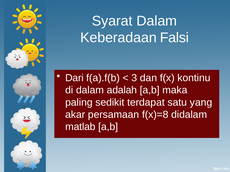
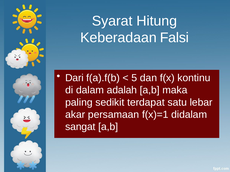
Syarat Dalam: Dalam -> Hitung
3: 3 -> 5
yang: yang -> lebar
f(x)=8: f(x)=8 -> f(x)=1
matlab: matlab -> sangat
